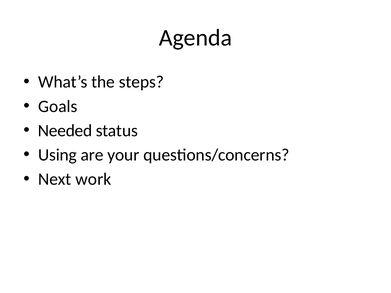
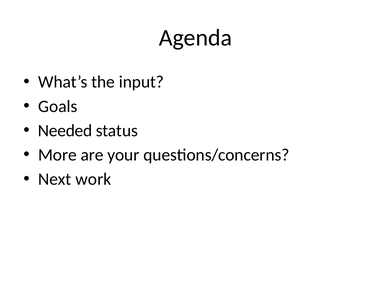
steps: steps -> input
Using: Using -> More
